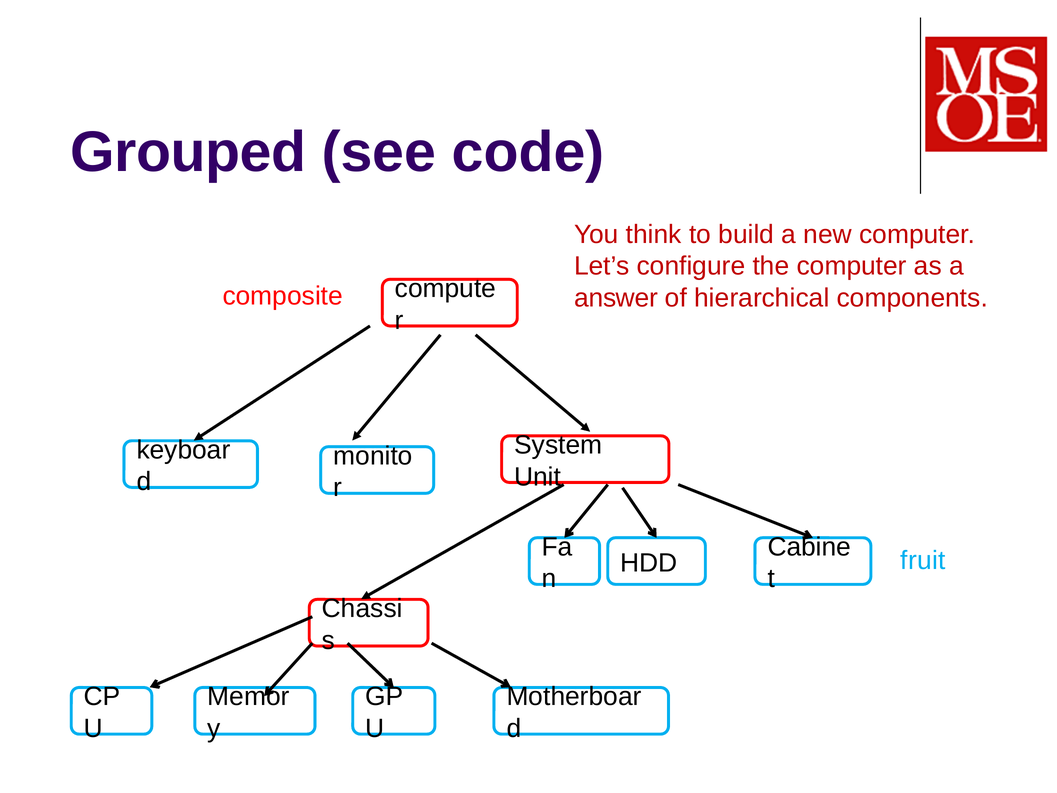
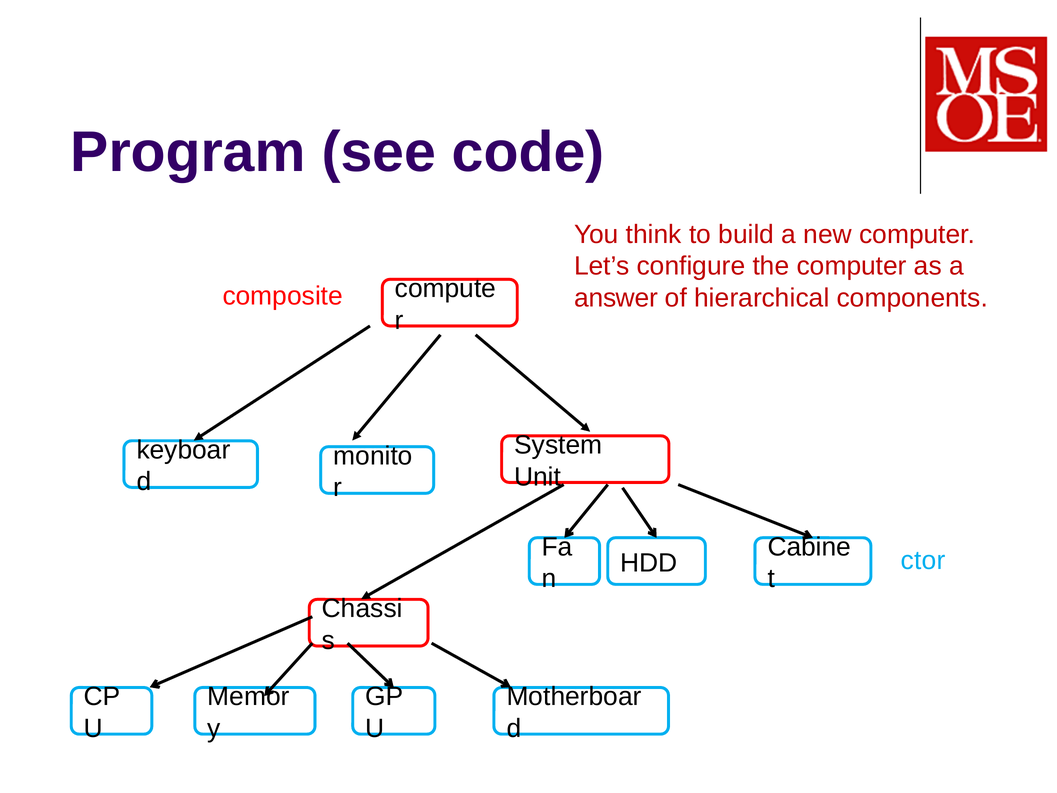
Grouped: Grouped -> Program
fruit: fruit -> ctor
